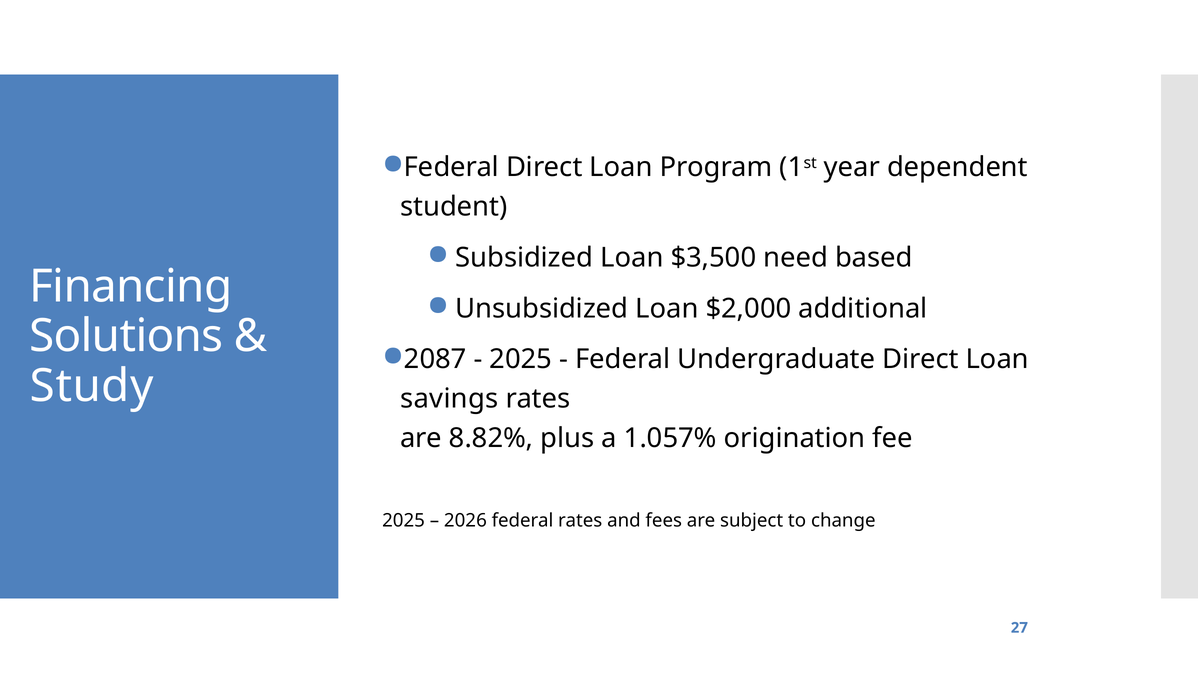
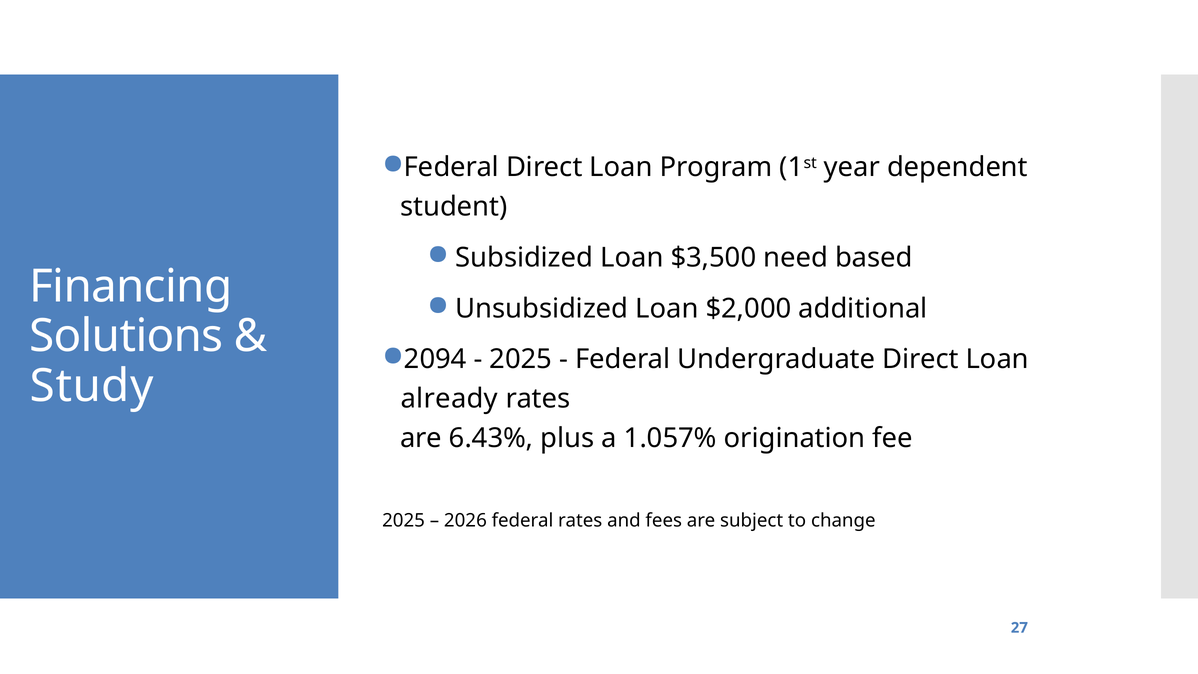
2087: 2087 -> 2094
savings: savings -> already
8.82%: 8.82% -> 6.43%
